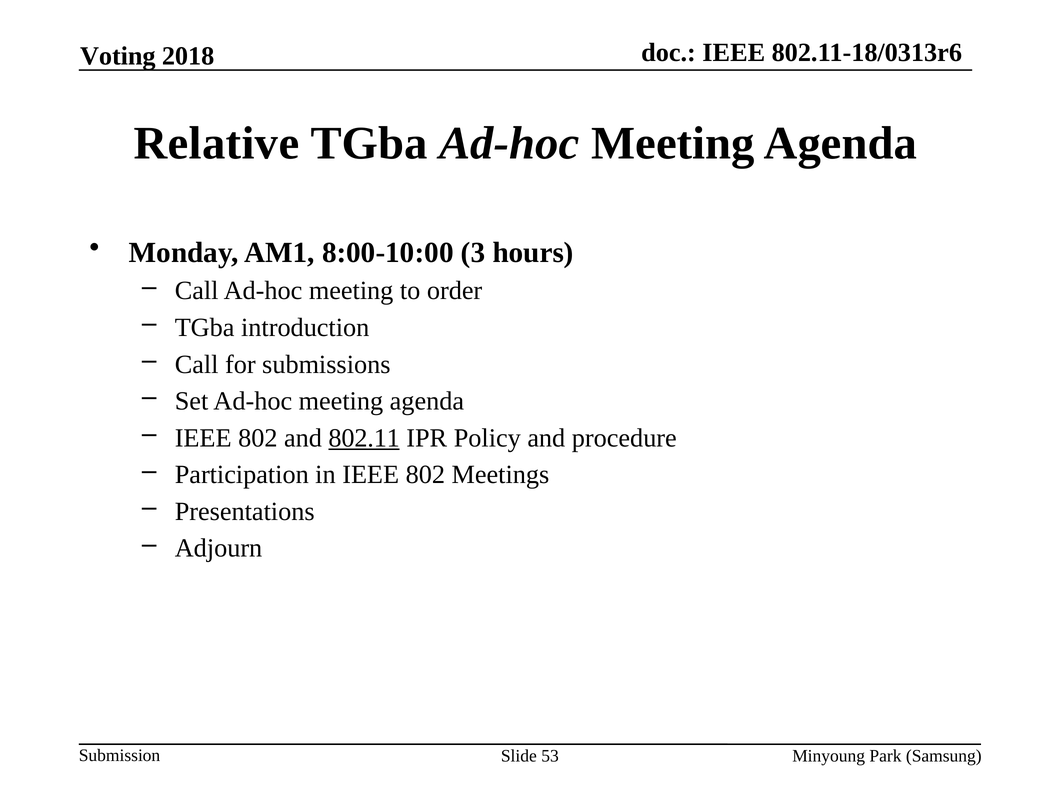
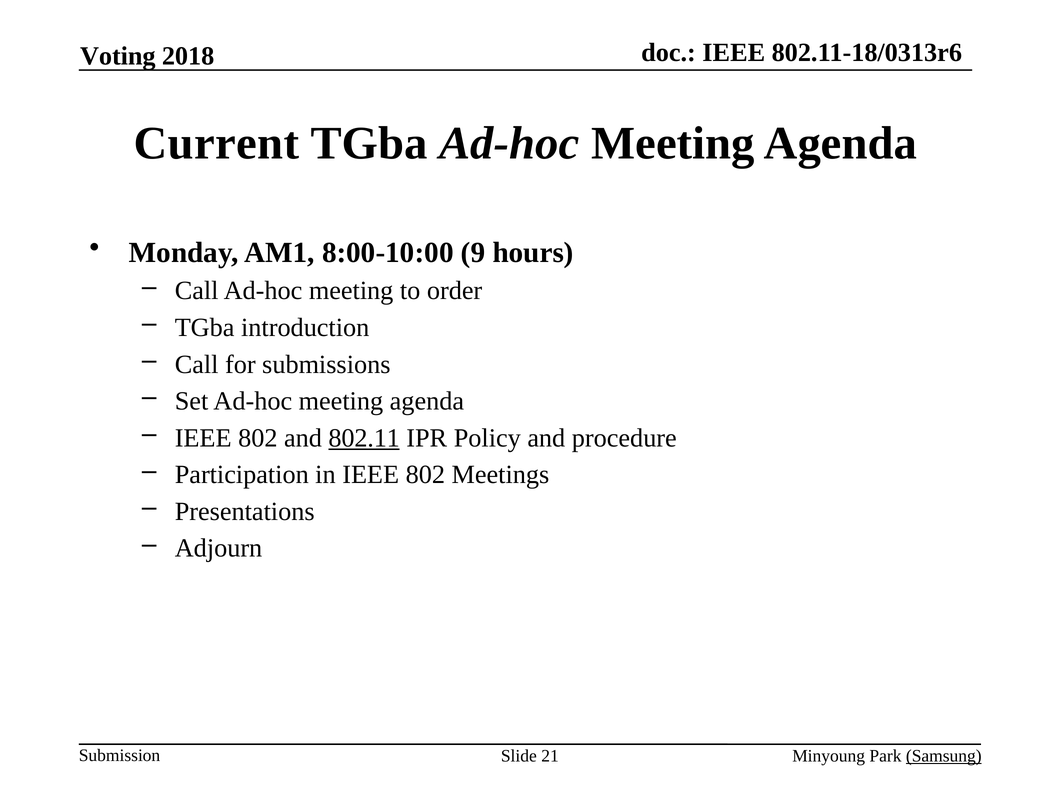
Relative: Relative -> Current
3: 3 -> 9
53: 53 -> 21
Samsung underline: none -> present
